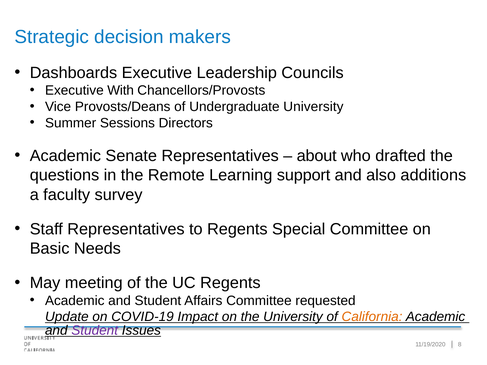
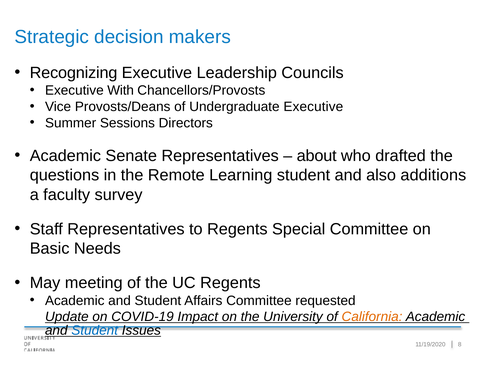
Dashboards: Dashboards -> Recognizing
Undergraduate University: University -> Executive
Learning support: support -> student
Student at (95, 331) colour: purple -> blue
